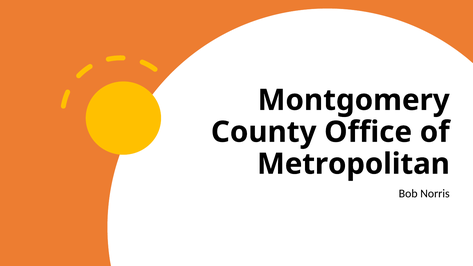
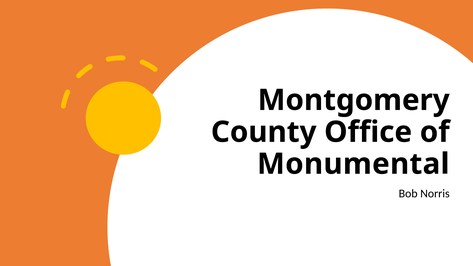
Metropolitan: Metropolitan -> Monumental
